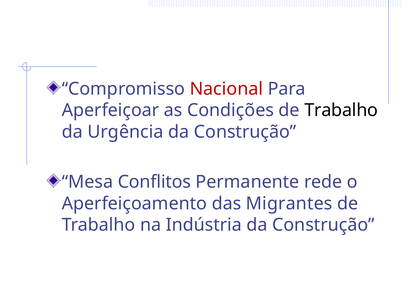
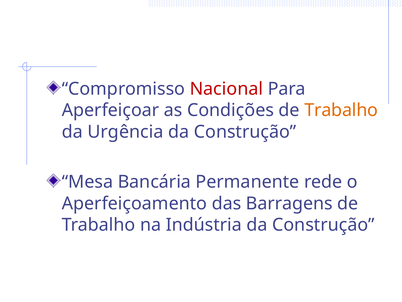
Trabalho at (341, 110) colour: black -> orange
Conflitos: Conflitos -> Bancária
Migrantes: Migrantes -> Barragens
